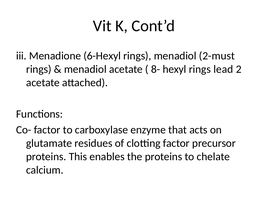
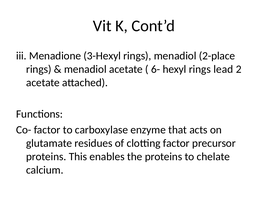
6-Hexyl: 6-Hexyl -> 3-Hexyl
2-must: 2-must -> 2-place
8-: 8- -> 6-
